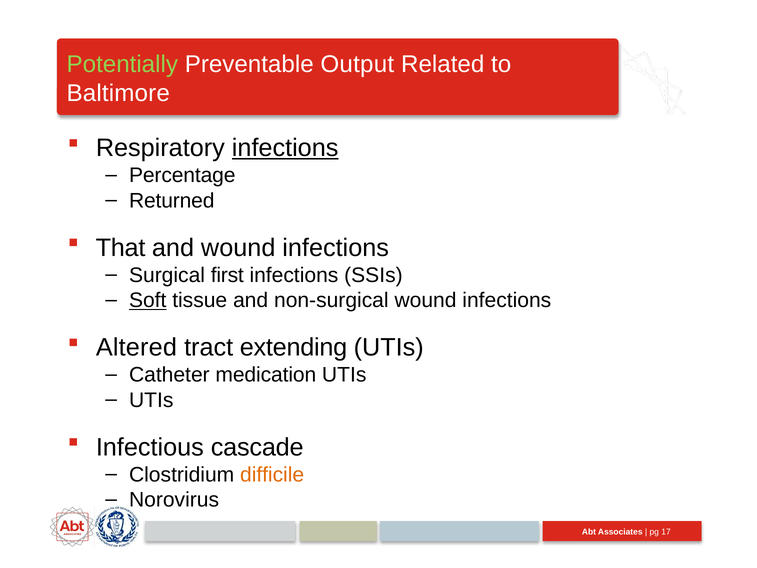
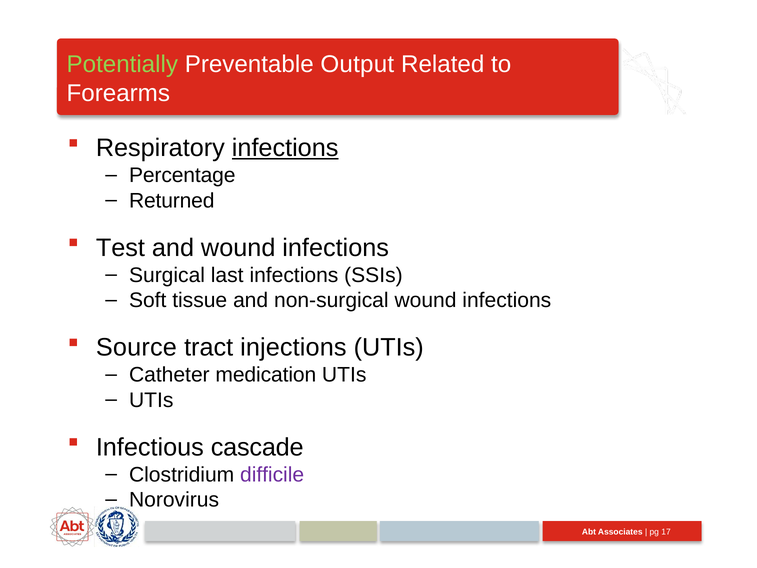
Baltimore: Baltimore -> Forearms
That: That -> Test
first: first -> last
Soft underline: present -> none
Altered: Altered -> Source
extending: extending -> injections
difficile colour: orange -> purple
